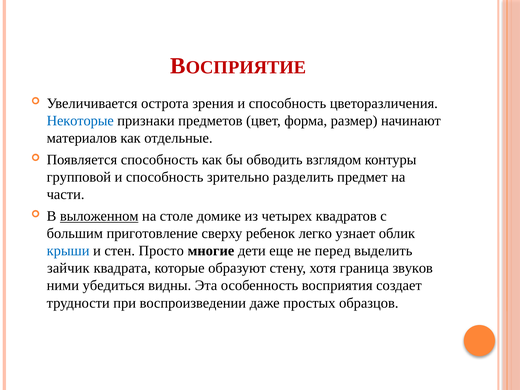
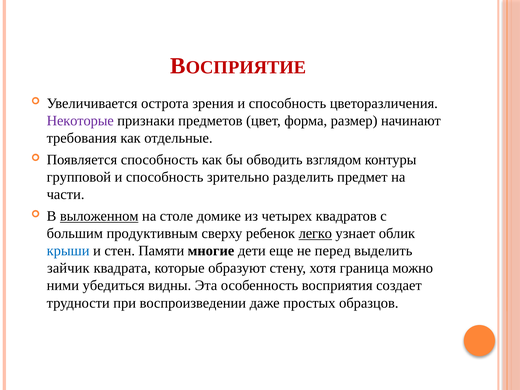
Некоторые colour: blue -> purple
материалов: материалов -> требования
приготовление: приготовление -> продуктивным
легко underline: none -> present
Просто: Просто -> Памяти
звуков: звуков -> можно
